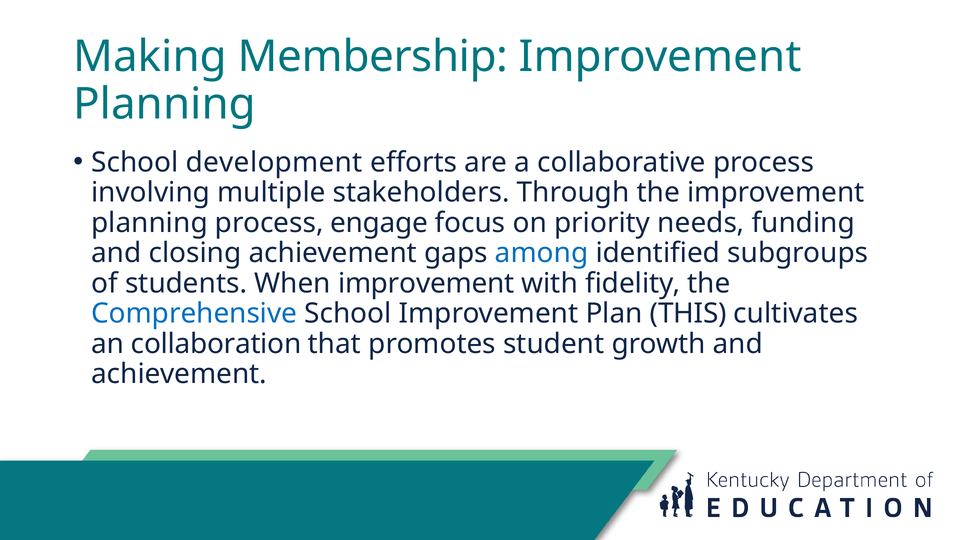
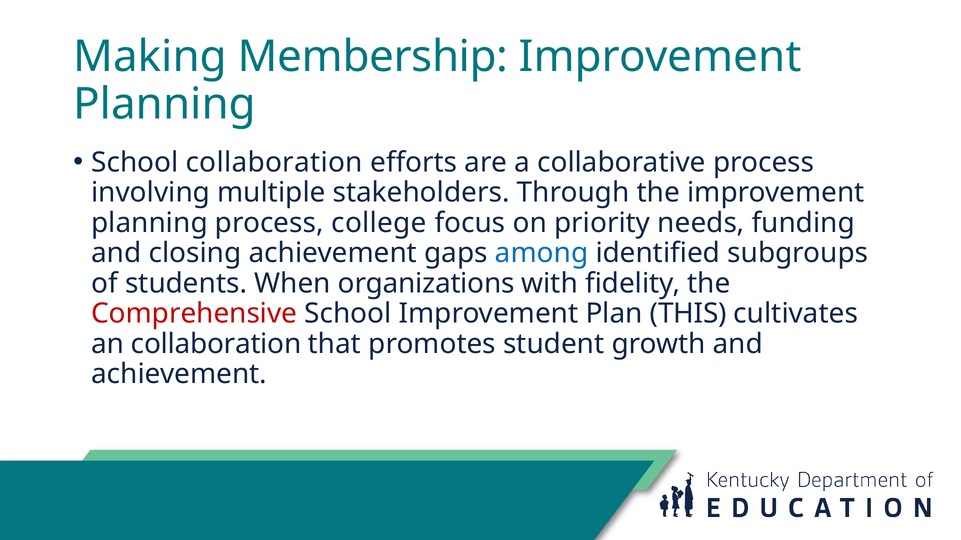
School development: development -> collaboration
engage: engage -> college
When improvement: improvement -> organizations
Comprehensive colour: blue -> red
